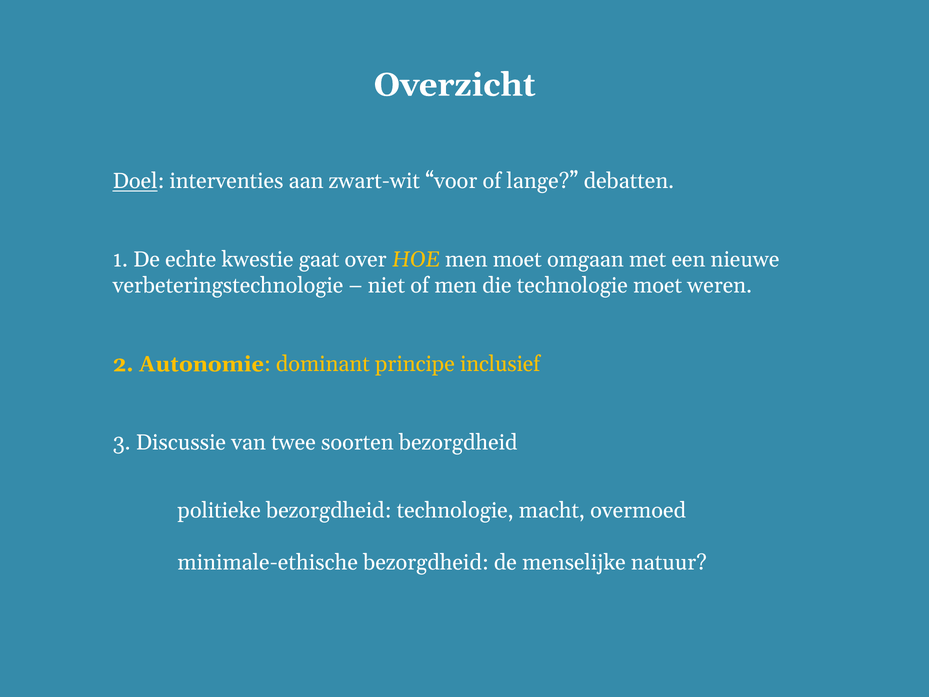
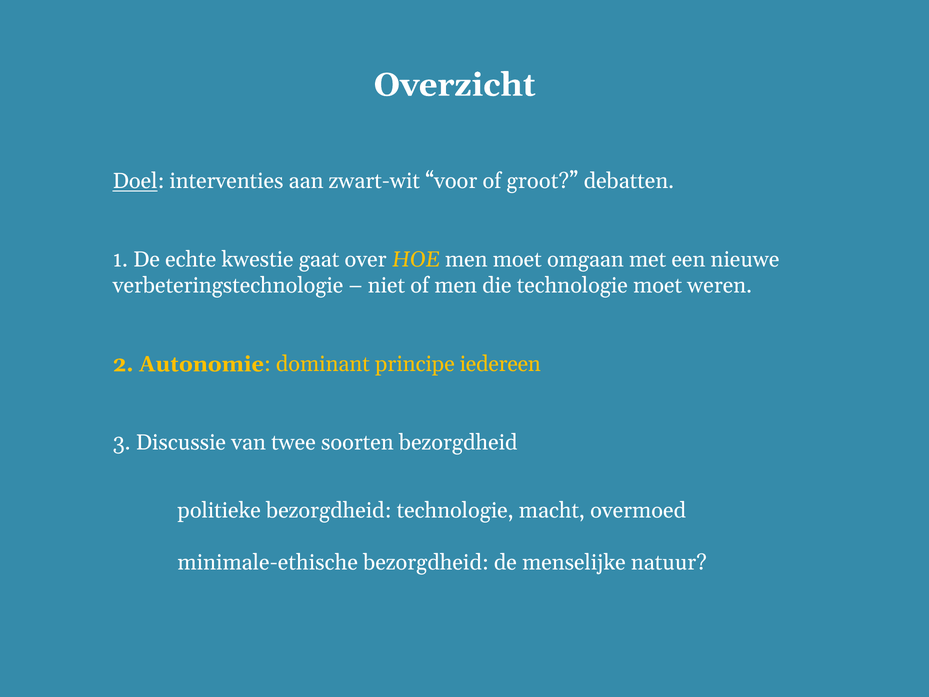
lange: lange -> groot
inclusief: inclusief -> iedereen
